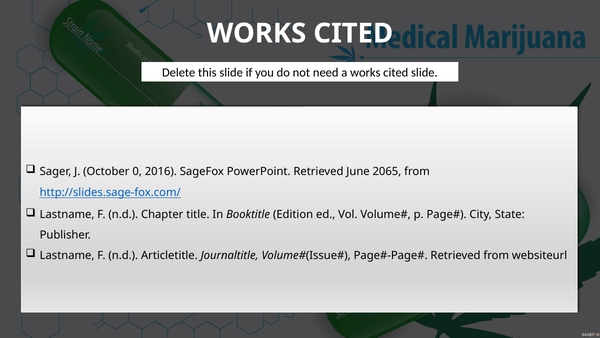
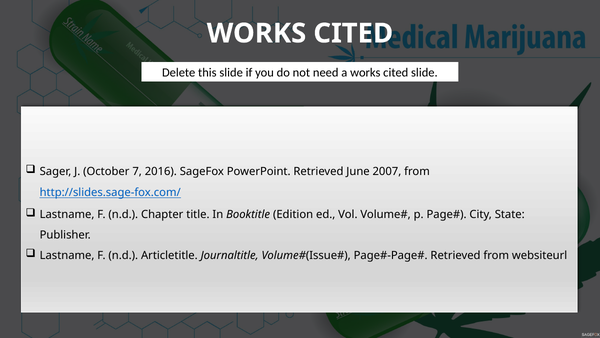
0: 0 -> 7
2065: 2065 -> 2007
